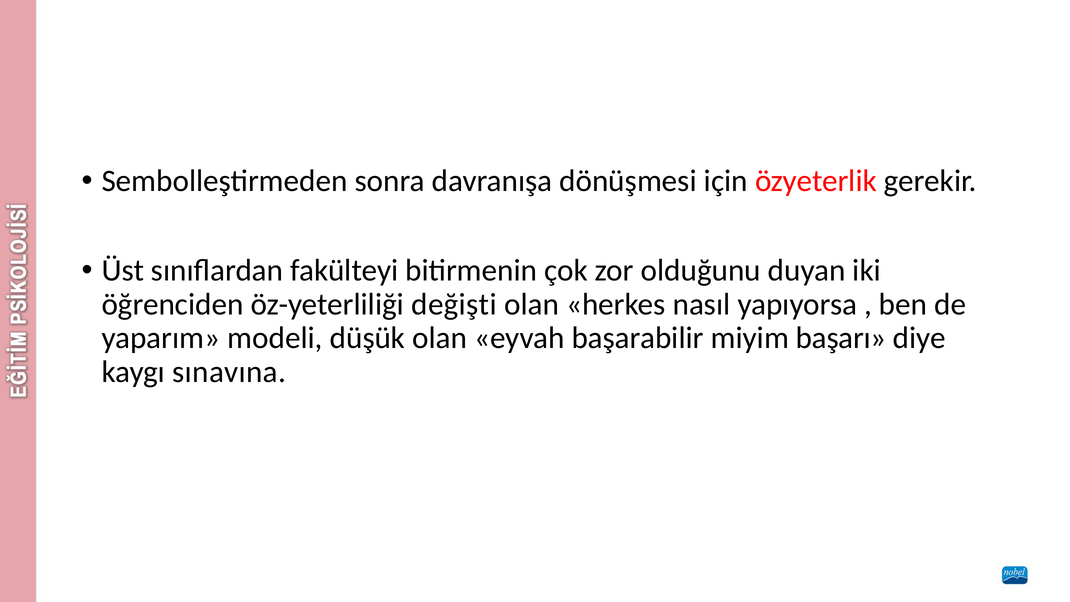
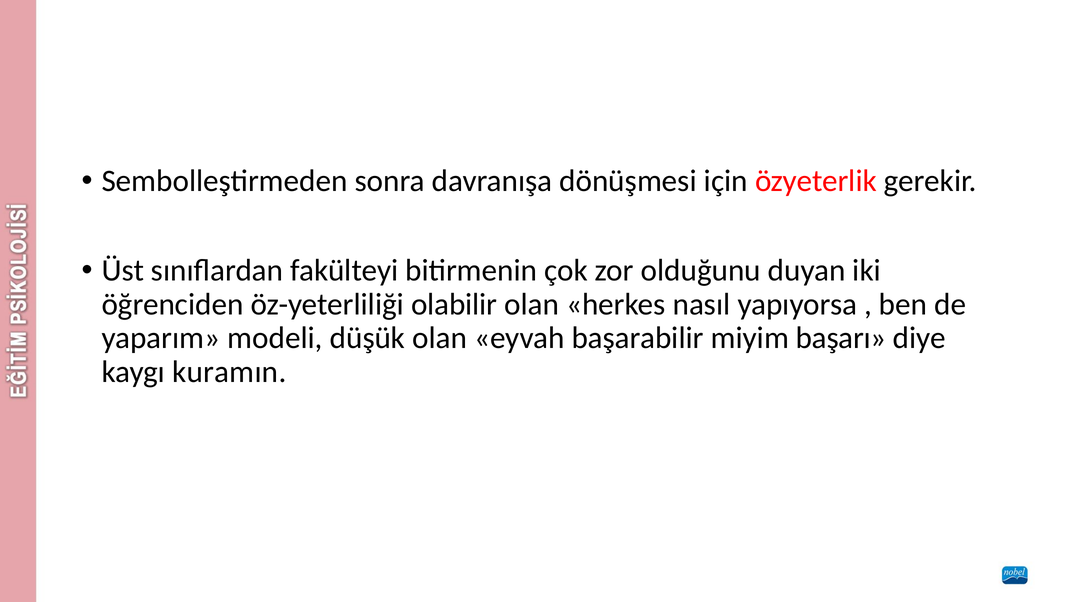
değişti: değişti -> olabilir
sınavına: sınavına -> kuramın
